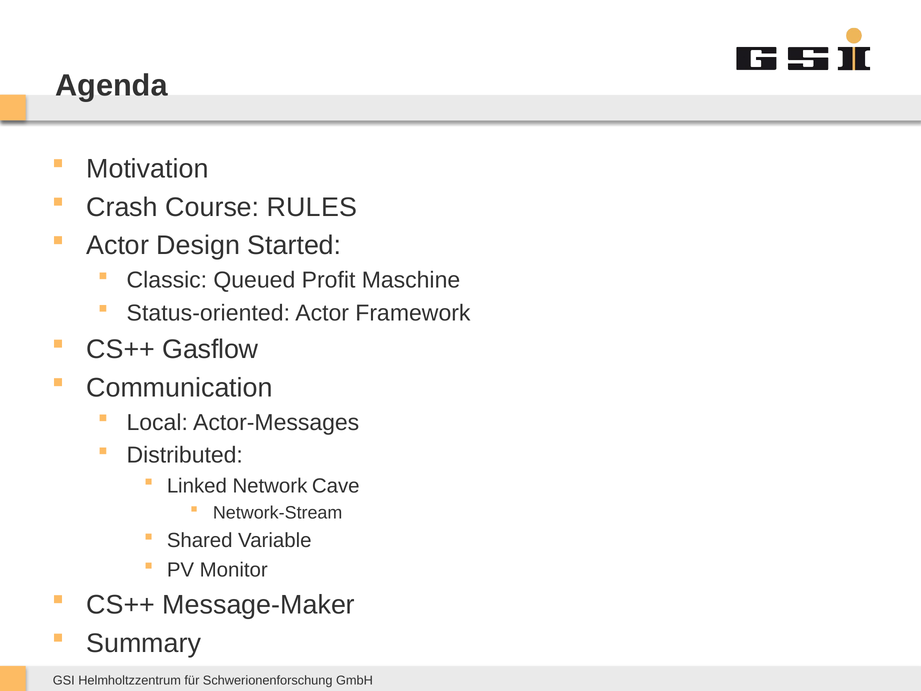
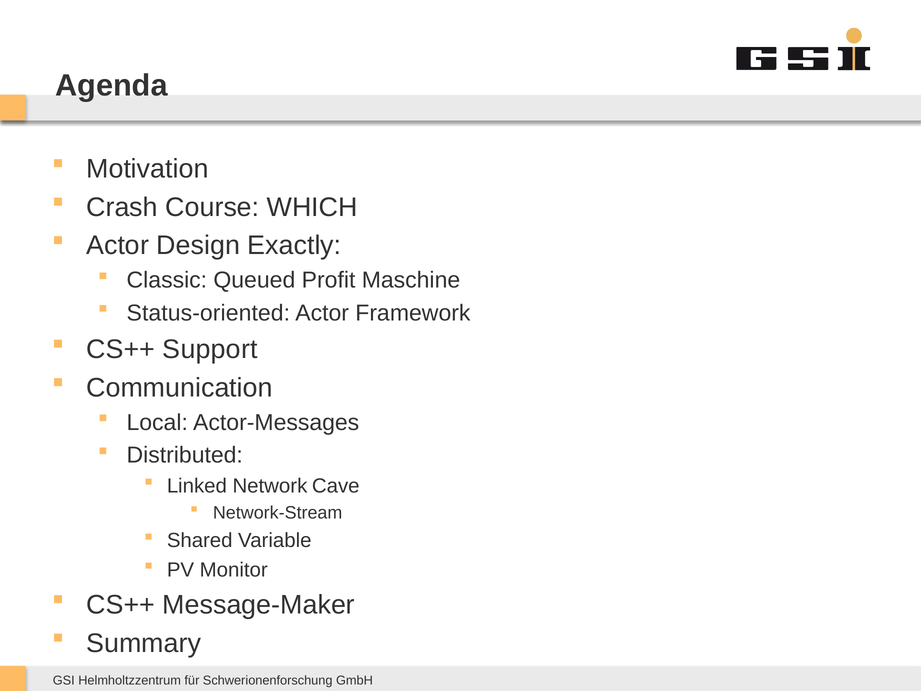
RULES: RULES -> WHICH
Started: Started -> Exactly
Gasflow: Gasflow -> Support
